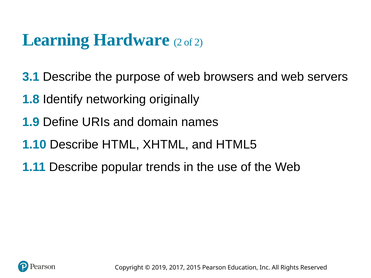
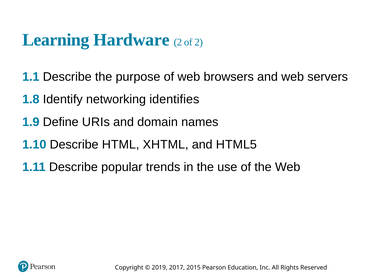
3.1: 3.1 -> 1.1
originally: originally -> identifies
